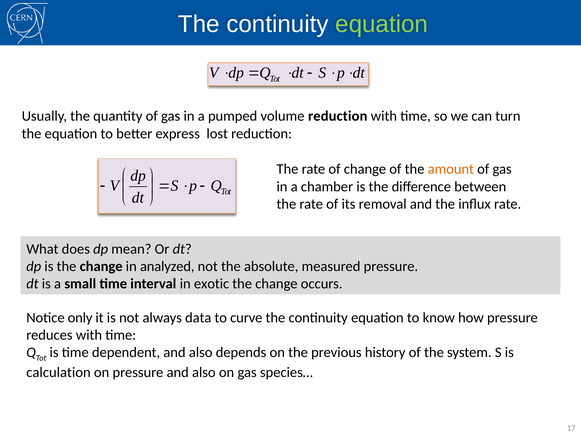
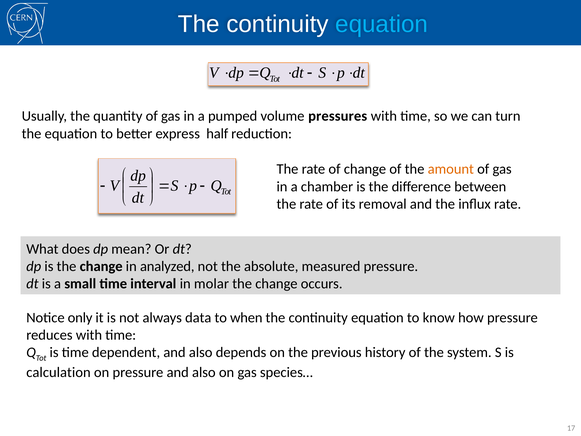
equation at (382, 24) colour: light green -> light blue
volume reduction: reduction -> pressures
lost: lost -> half
exotic: exotic -> molar
curve: curve -> when
